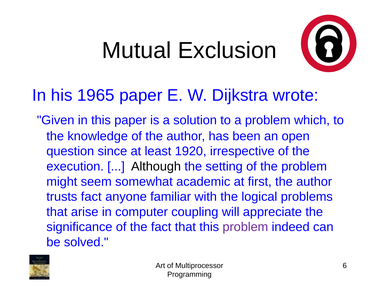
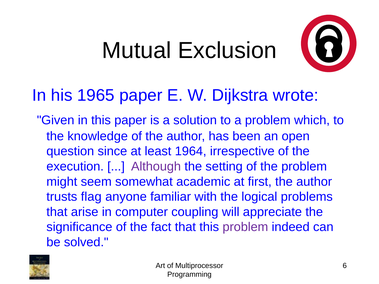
1920: 1920 -> 1964
Although colour: black -> purple
trusts fact: fact -> flag
